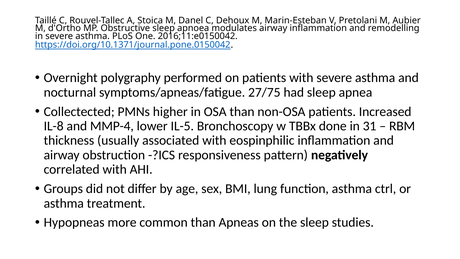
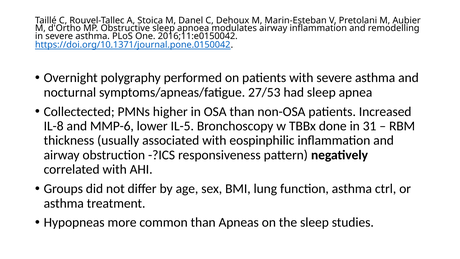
27/75: 27/75 -> 27/53
MMP-4: MMP-4 -> MMP-6
